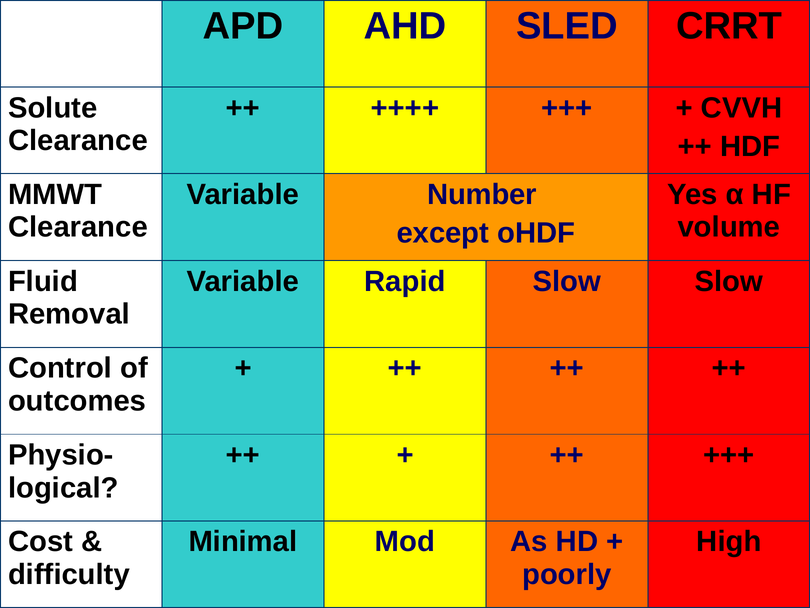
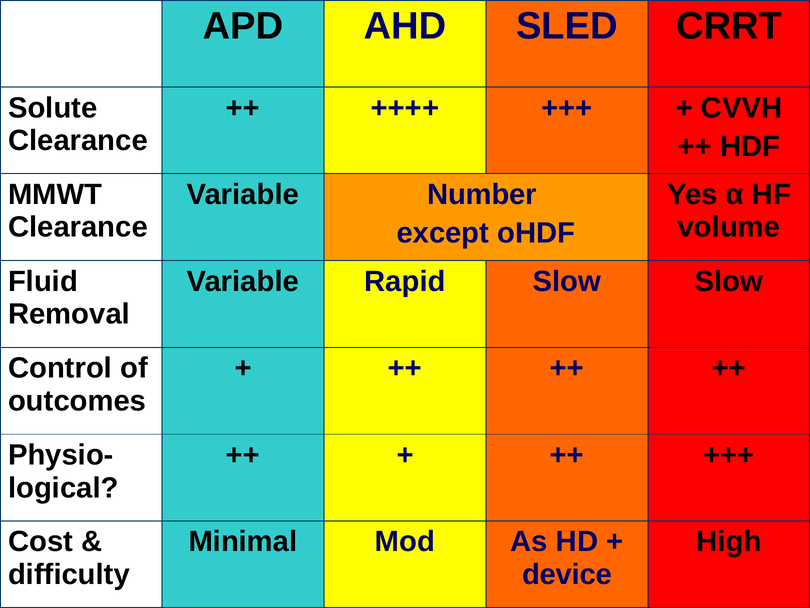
poorly: poorly -> device
